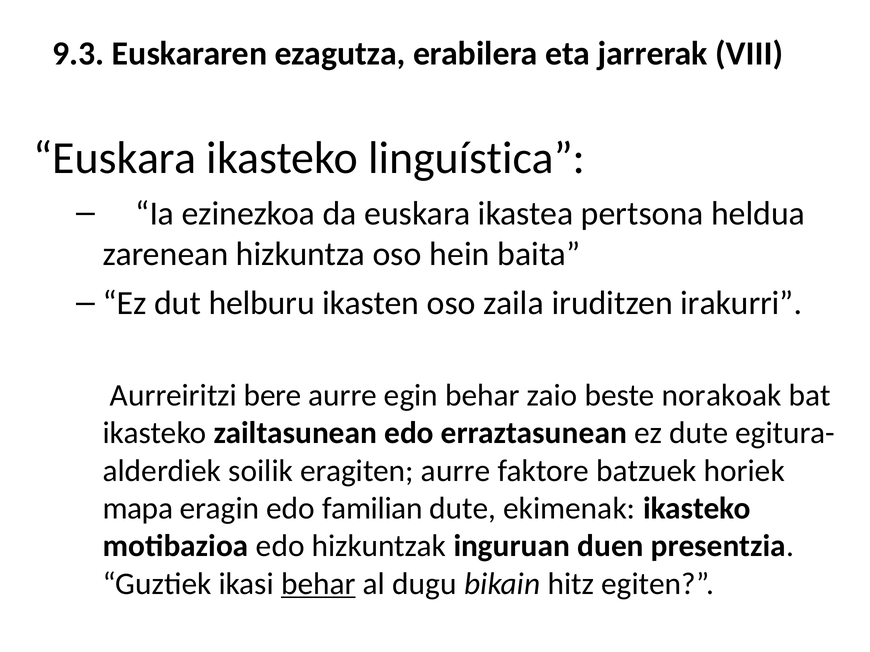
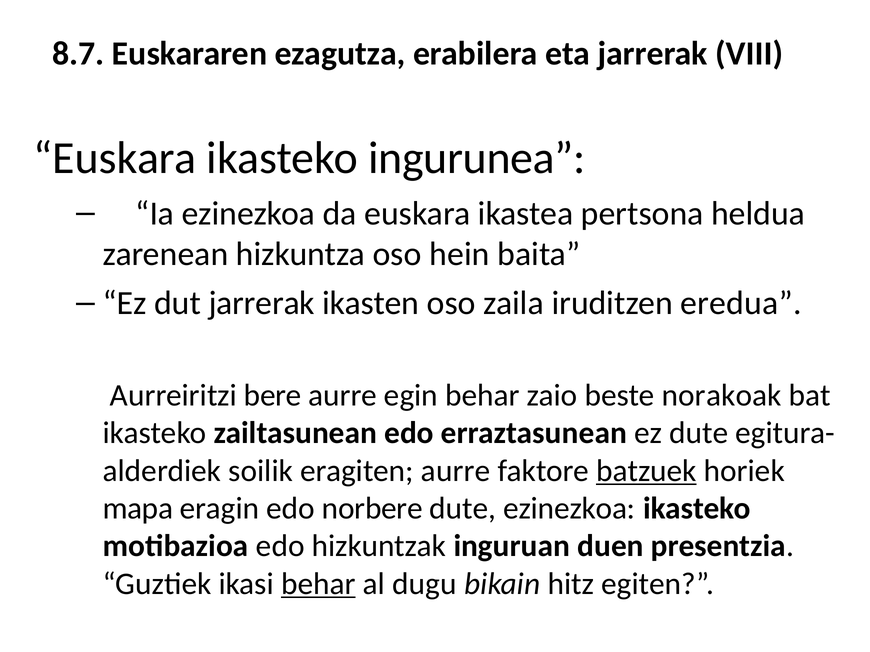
9.3: 9.3 -> 8.7
linguística: linguística -> ingurunea
dut helburu: helburu -> jarrerak
irakurri: irakurri -> eredua
batzuek underline: none -> present
familian: familian -> norbere
dute ekimenak: ekimenak -> ezinezkoa
